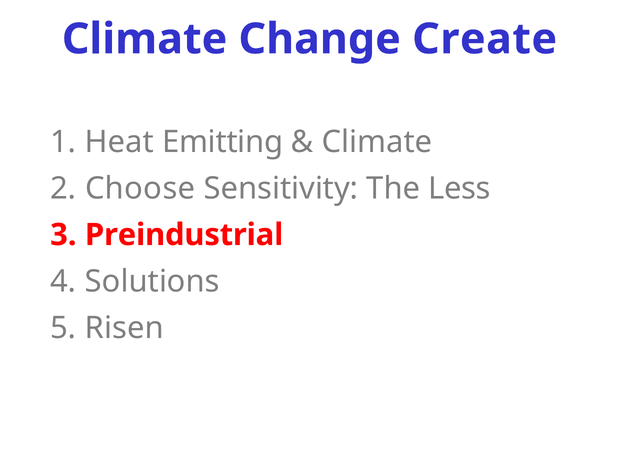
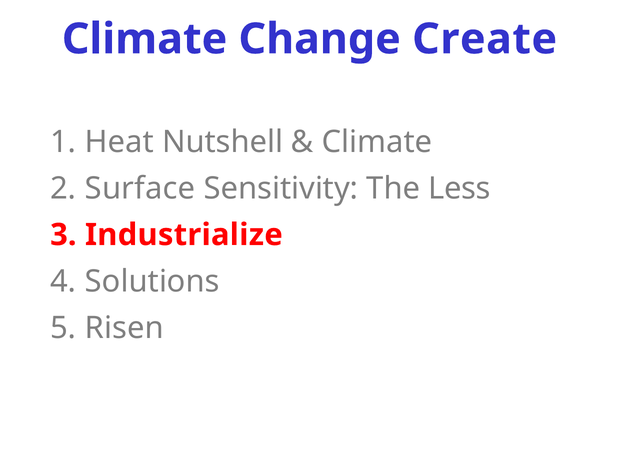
Emitting: Emitting -> Nutshell
Choose: Choose -> Surface
Preindustrial: Preindustrial -> Industrialize
